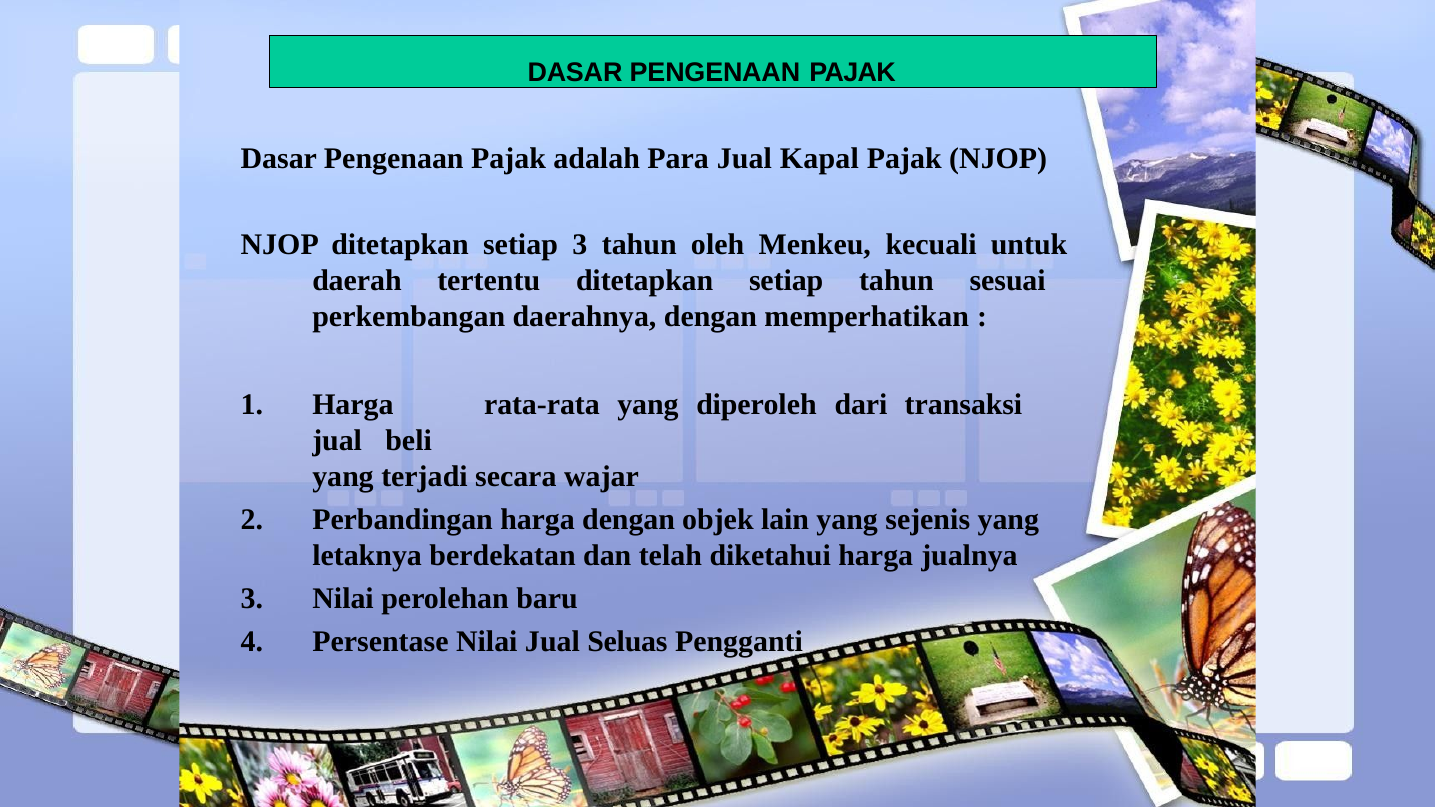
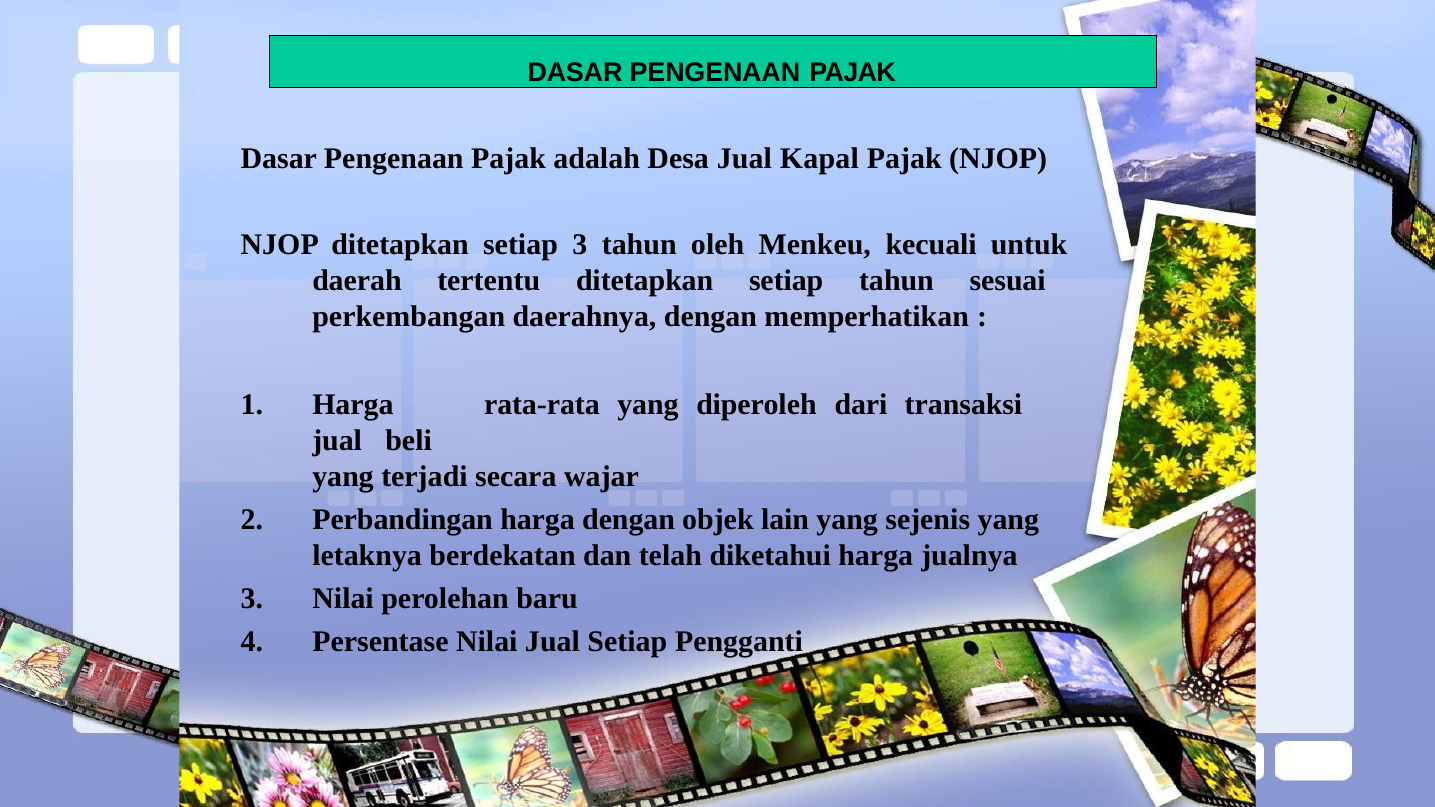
Para: Para -> Desa
Jual Seluas: Seluas -> Setiap
